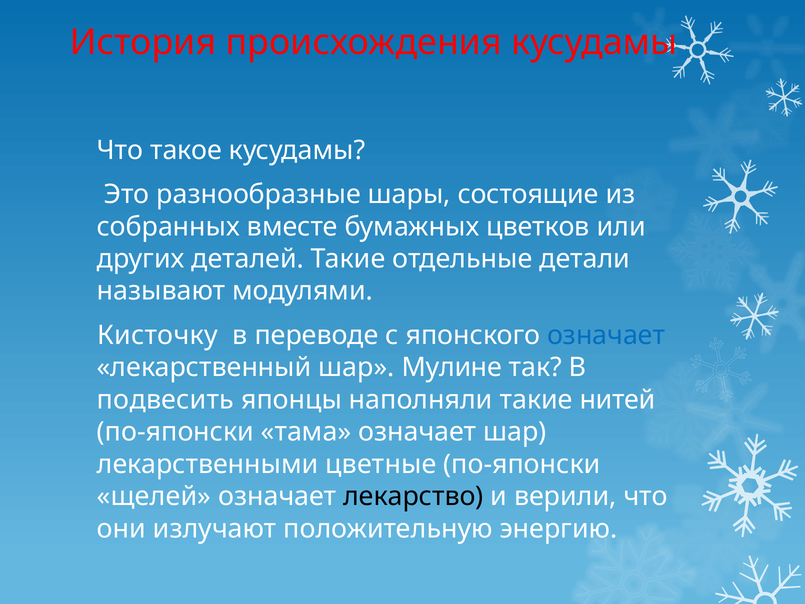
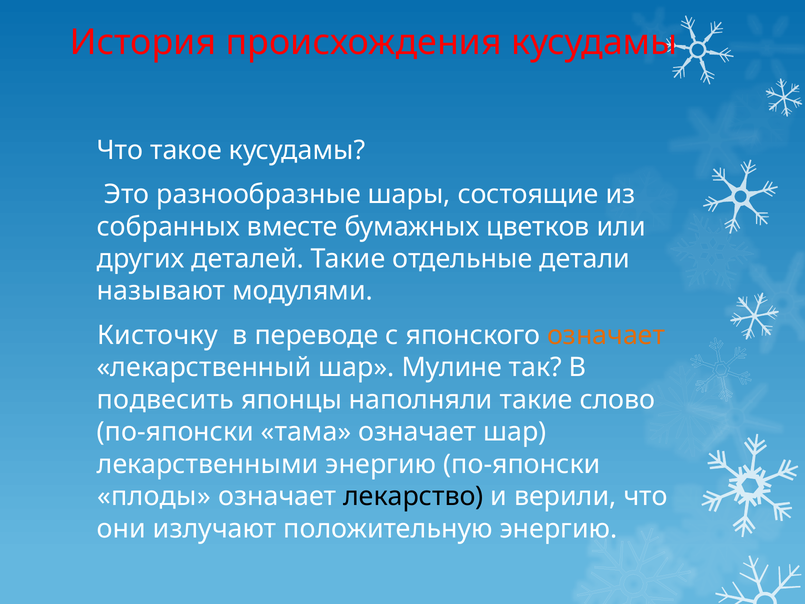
означает at (606, 335) colour: blue -> orange
нитей: нитей -> слово
лекарственными цветные: цветные -> энергию
щелей: щелей -> плоды
